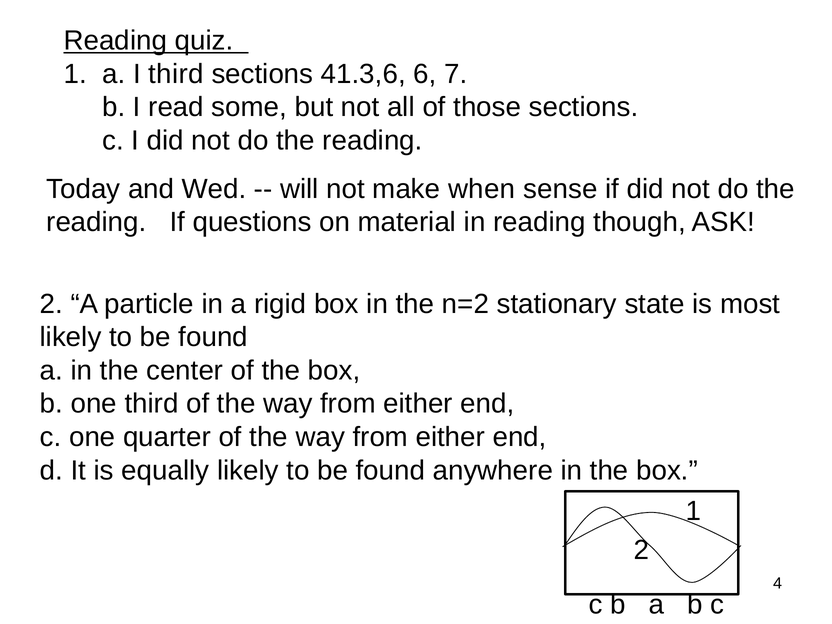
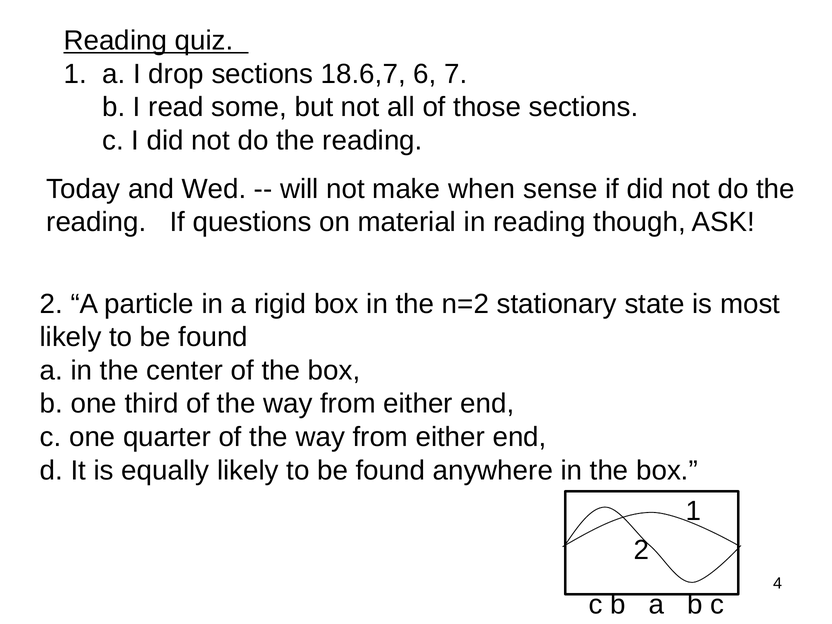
I third: third -> drop
41.3,6: 41.3,6 -> 18.6,7
